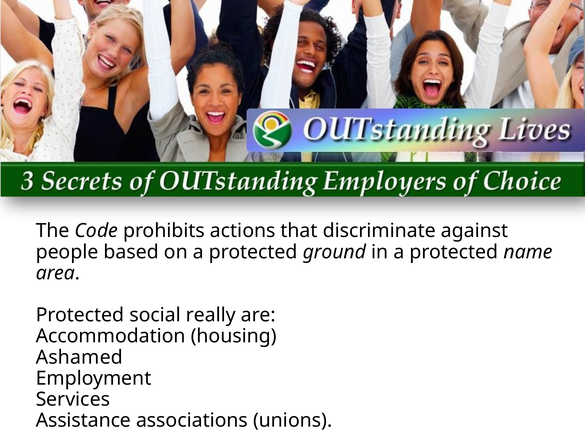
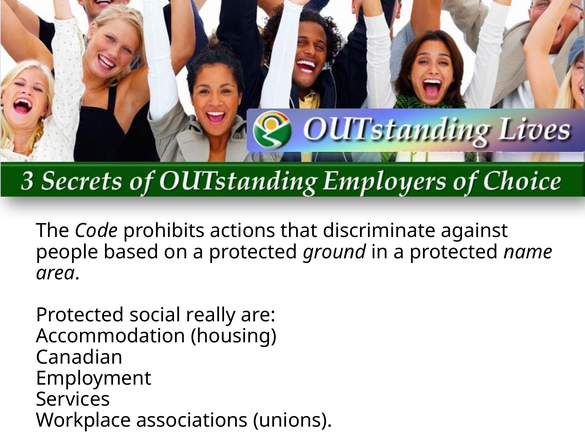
Ashamed: Ashamed -> Canadian
Assistance: Assistance -> Workplace
